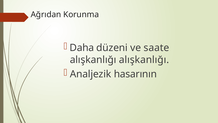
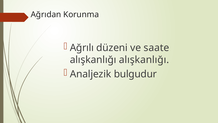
Daha: Daha -> Ağrılı
hasarının: hasarının -> bulgudur
